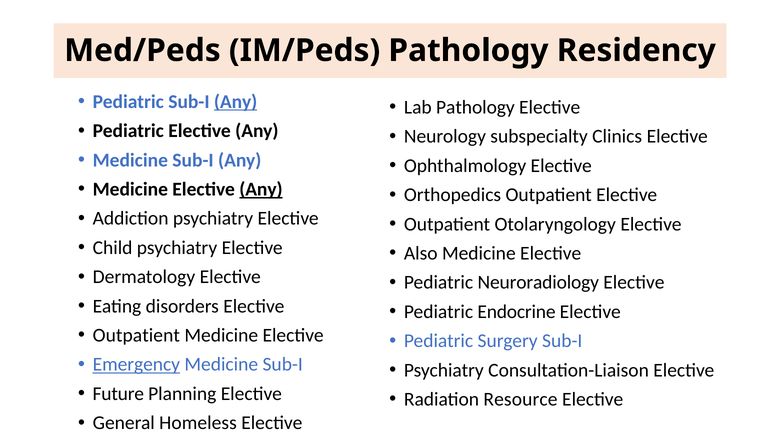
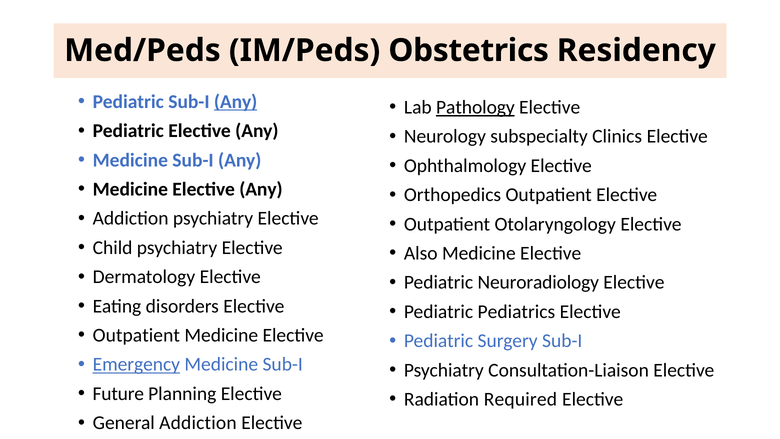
IM/Peds Pathology: Pathology -> Obstetrics
Pathology at (475, 107) underline: none -> present
Any at (261, 189) underline: present -> none
Endocrine: Endocrine -> Pediatrics
Resource: Resource -> Required
General Homeless: Homeless -> Addiction
